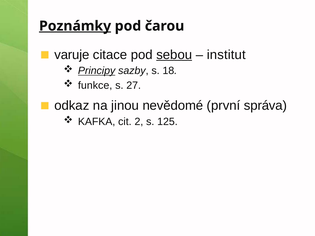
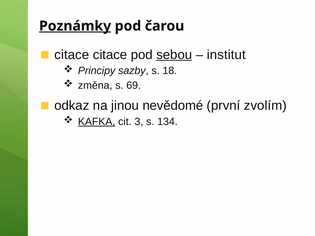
varuje at (72, 55): varuje -> citace
Principy underline: present -> none
funkce: funkce -> změna
27: 27 -> 69
správa: správa -> zvolím
KAFKA underline: none -> present
2: 2 -> 3
125: 125 -> 134
